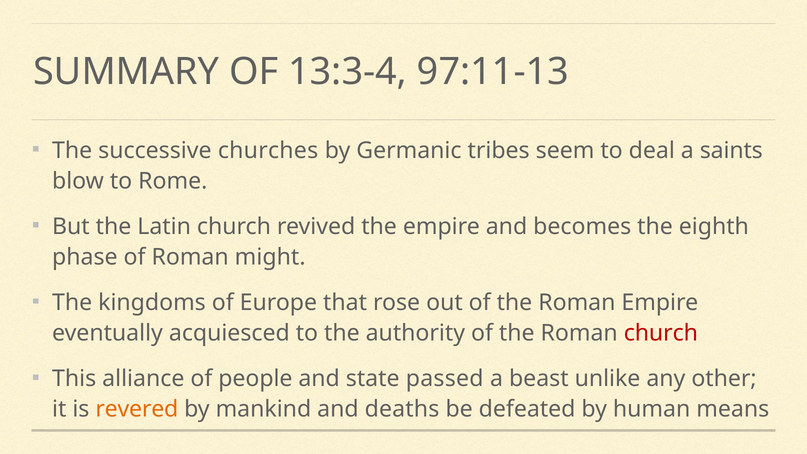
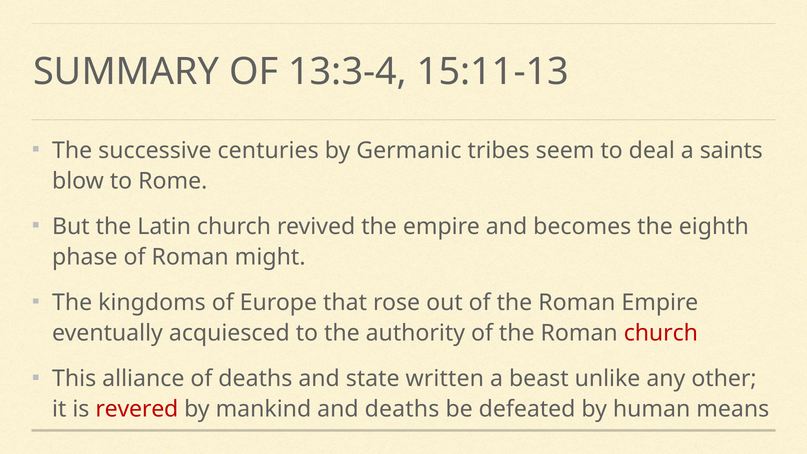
97:11-13: 97:11-13 -> 15:11-13
churches: churches -> centuries
of people: people -> deaths
passed: passed -> written
revered colour: orange -> red
